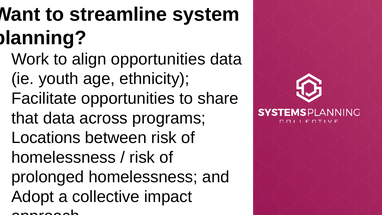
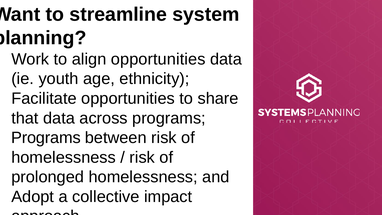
Locations at (46, 138): Locations -> Programs
